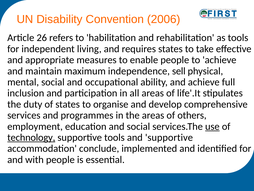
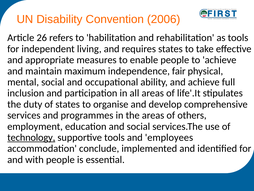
sell: sell -> fair
use underline: present -> none
and supportive: supportive -> employees
